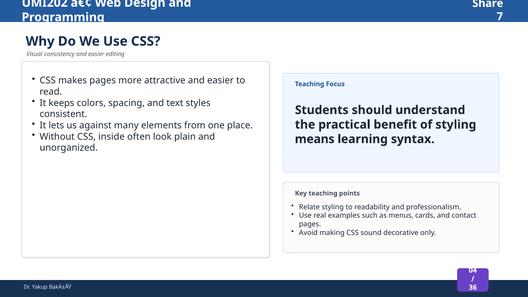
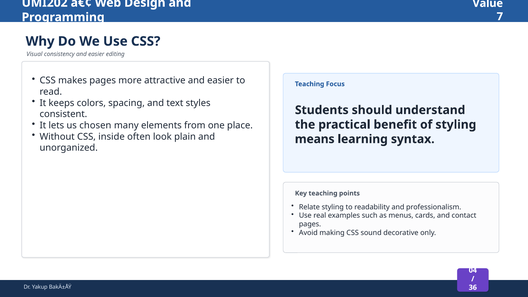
Share: Share -> Value
against: against -> chosen
